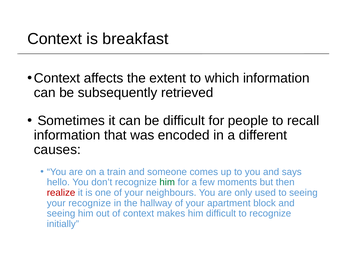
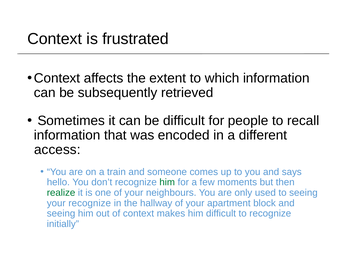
breakfast: breakfast -> frustrated
causes: causes -> access
realize colour: red -> green
